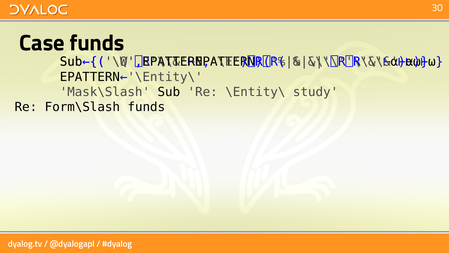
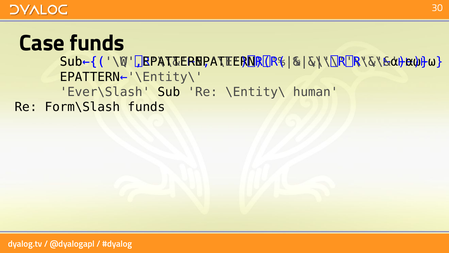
Mask\Slash: Mask\Slash -> Ever\Slash
study: study -> human
